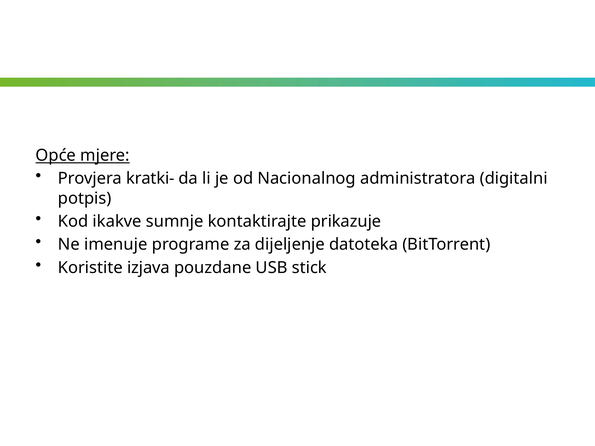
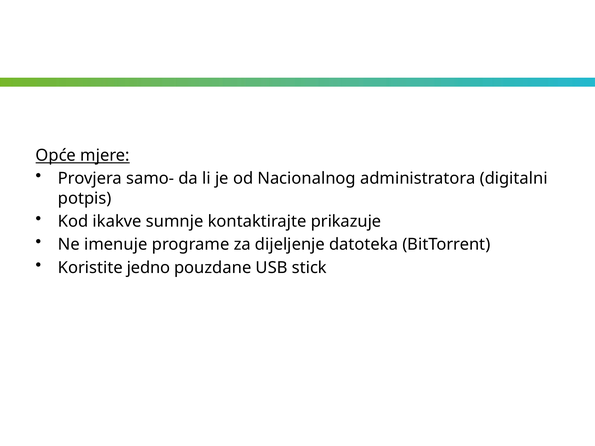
kratki-: kratki- -> samo-
izjava: izjava -> jedno
